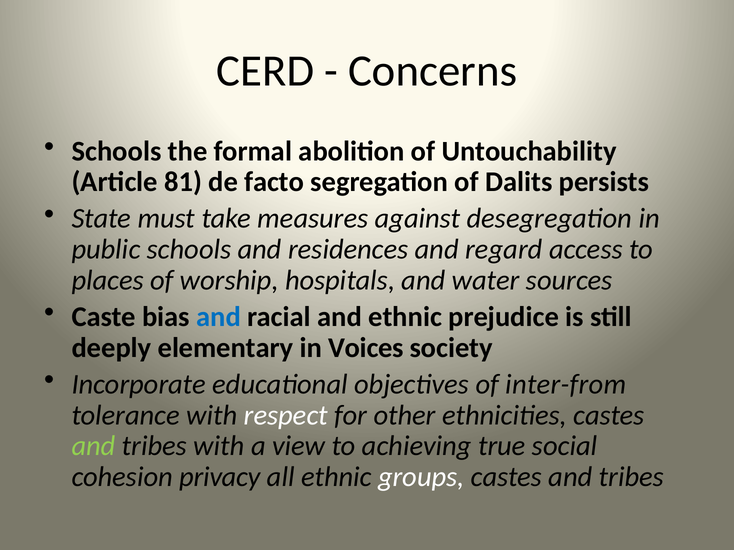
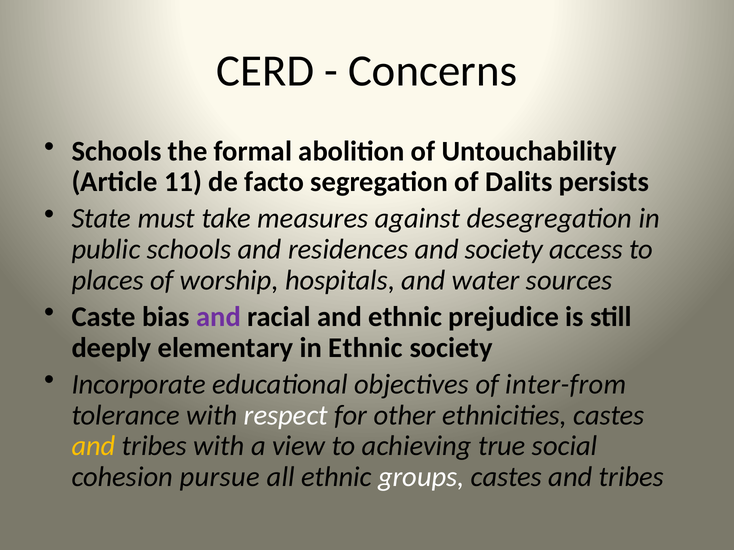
81: 81 -> 11
and regard: regard -> society
and at (219, 317) colour: blue -> purple
in Voices: Voices -> Ethnic
and at (94, 446) colour: light green -> yellow
privacy: privacy -> pursue
